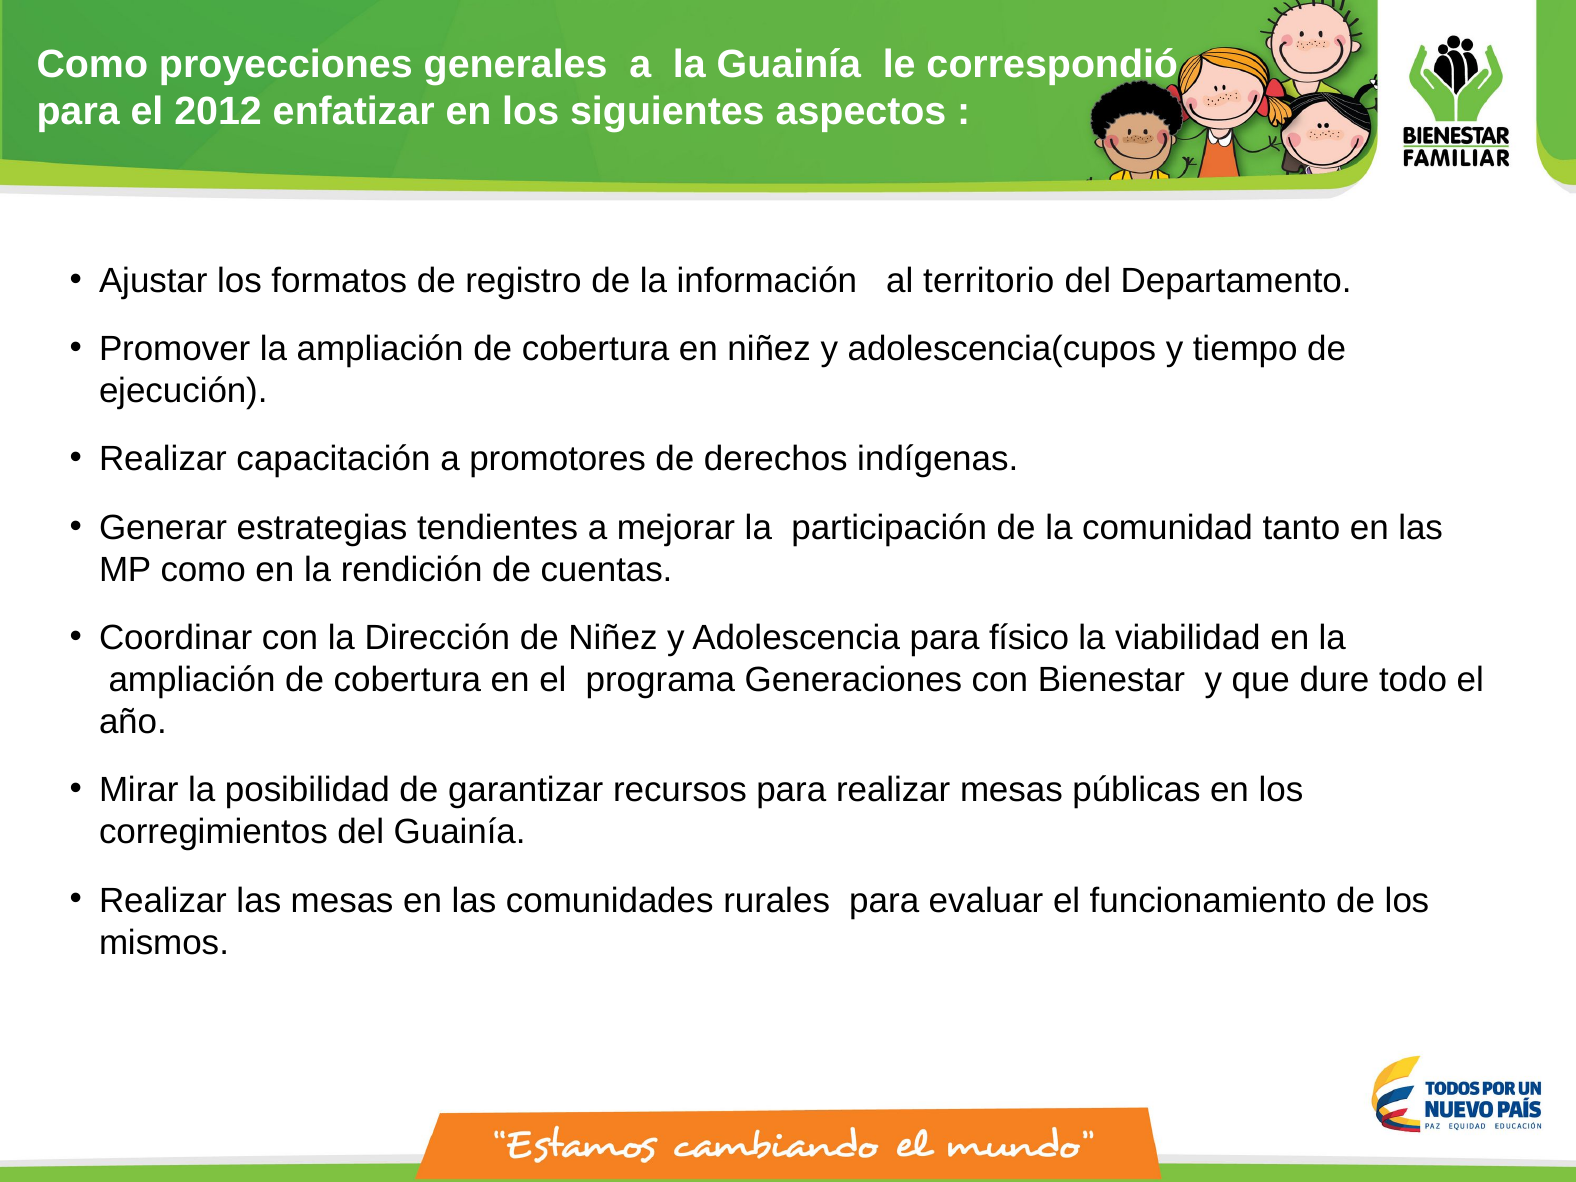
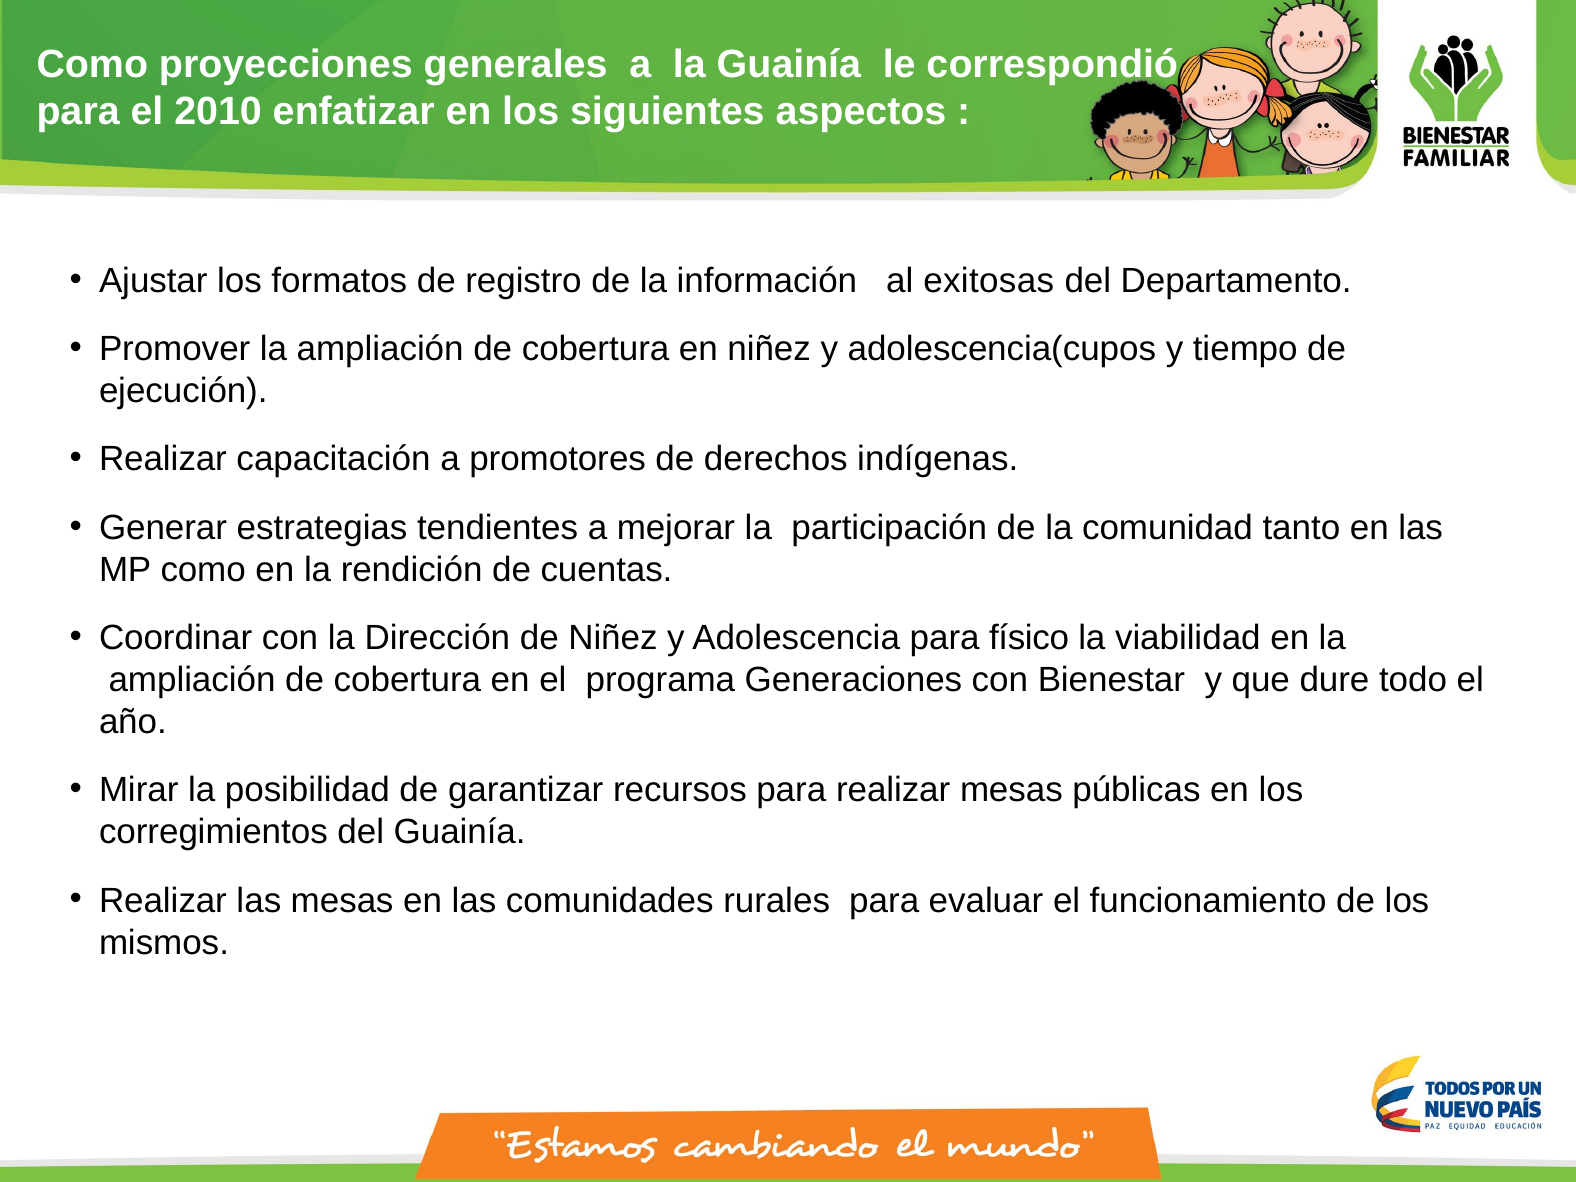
2012: 2012 -> 2010
territorio: territorio -> exitosas
